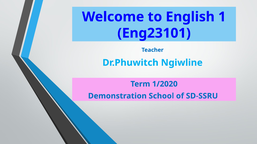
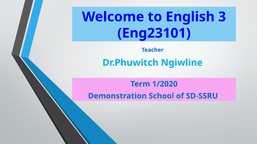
1: 1 -> 3
